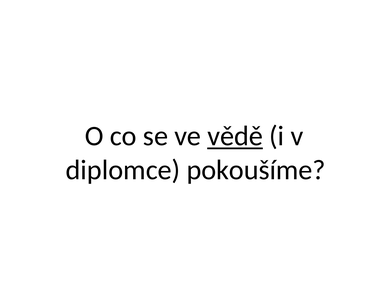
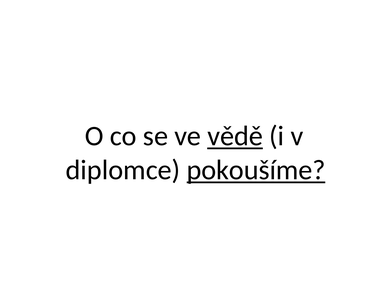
pokoušíme underline: none -> present
